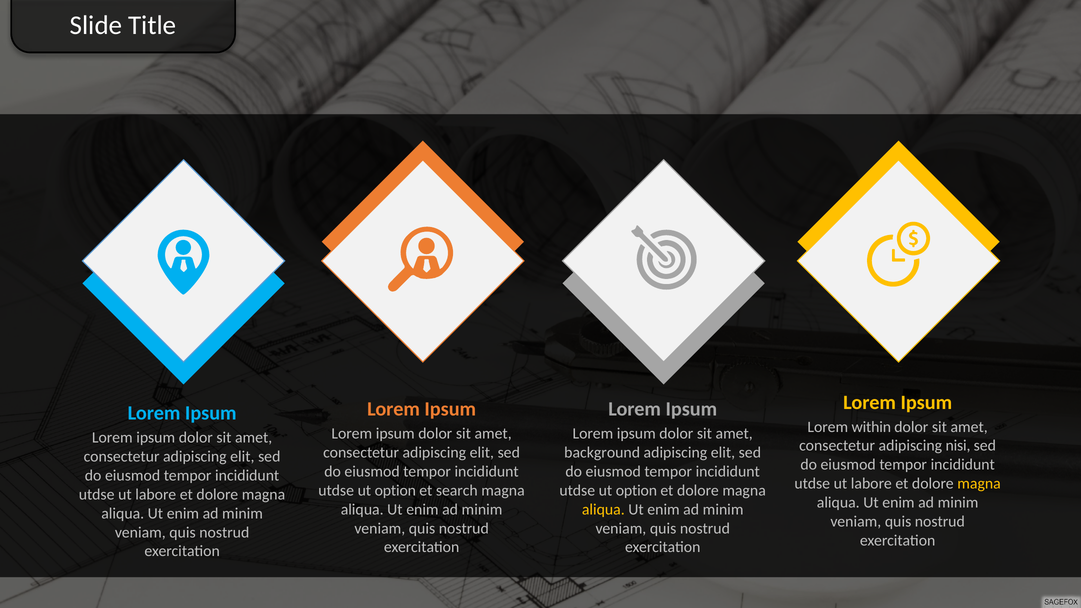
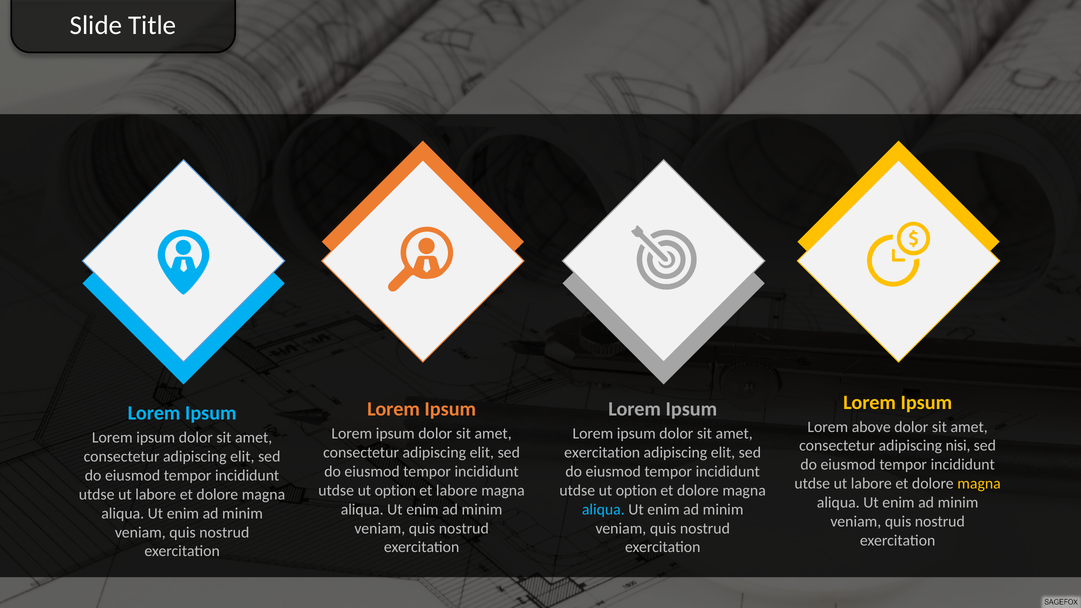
within: within -> above
background at (602, 453): background -> exercitation
et search: search -> labore
aliqua at (603, 509) colour: yellow -> light blue
